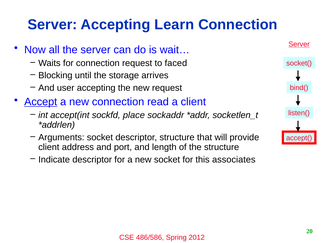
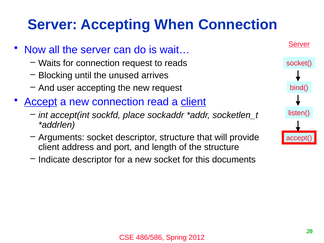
Learn: Learn -> When
faced: faced -> reads
storage: storage -> unused
client at (193, 102) underline: none -> present
associates: associates -> documents
